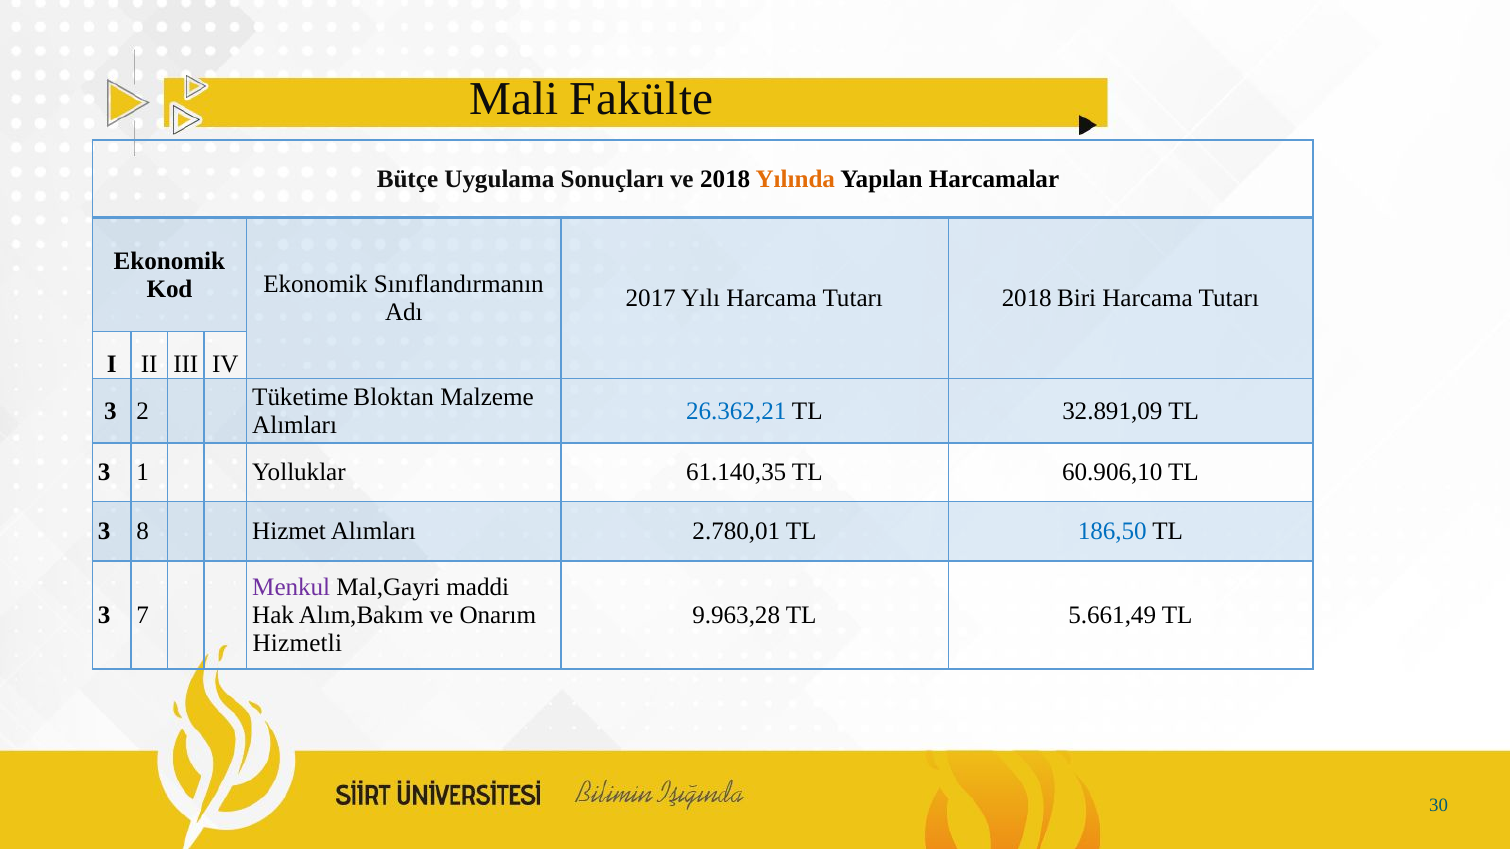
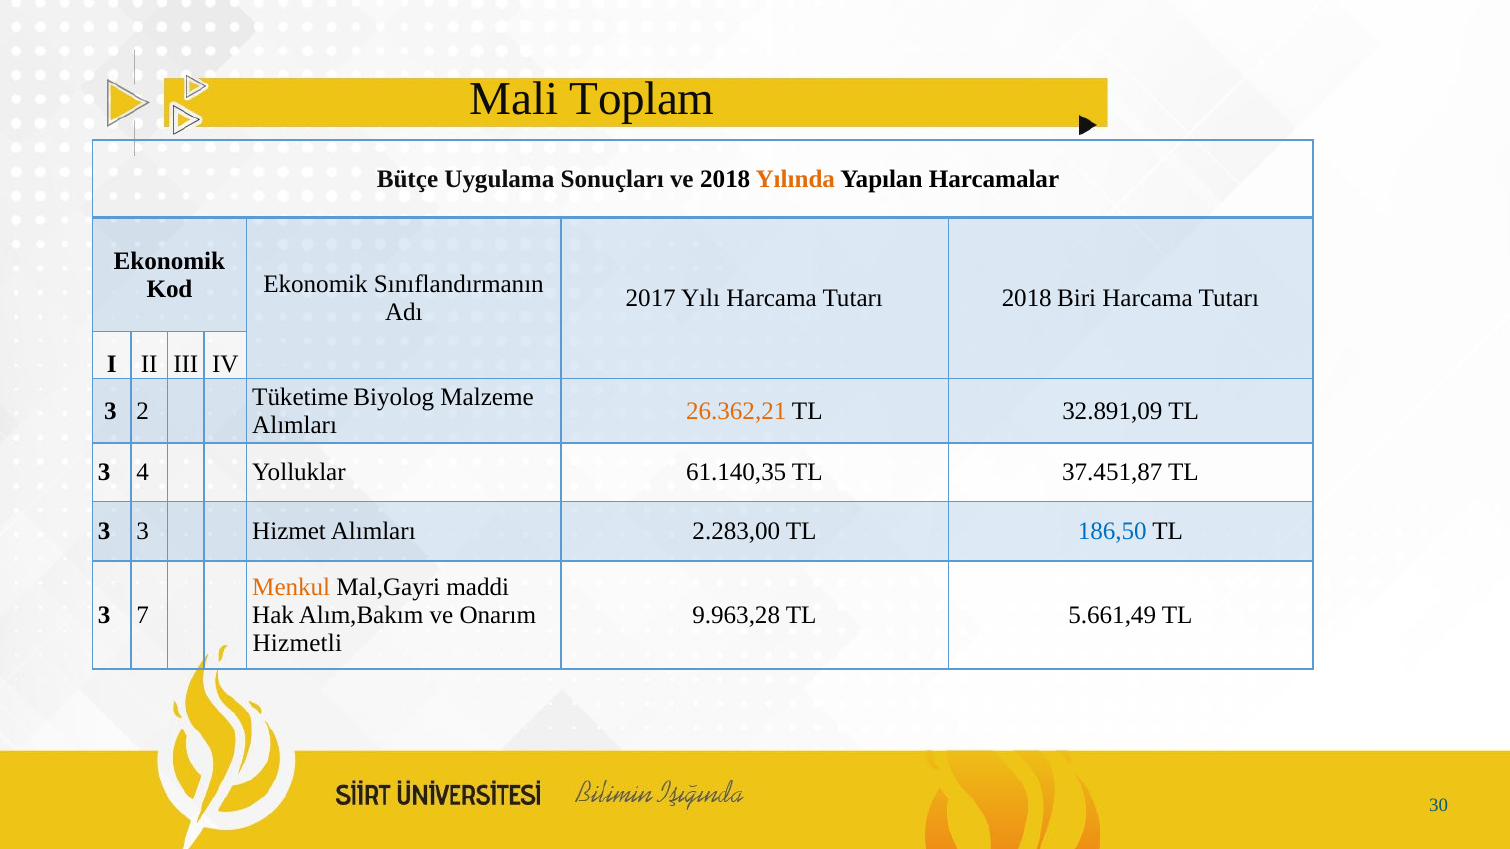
Fakülte: Fakülte -> Toplam
Bloktan: Bloktan -> Biyolog
26.362,21 colour: blue -> orange
1: 1 -> 4
60.906,10: 60.906,10 -> 37.451,87
3 8: 8 -> 3
2.780,01: 2.780,01 -> 2.283,00
Menkul colour: purple -> orange
